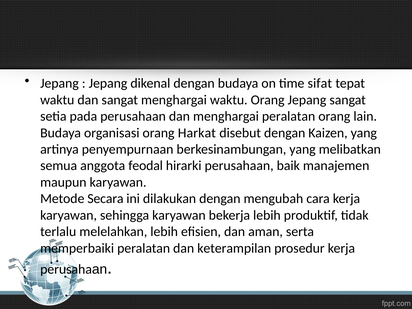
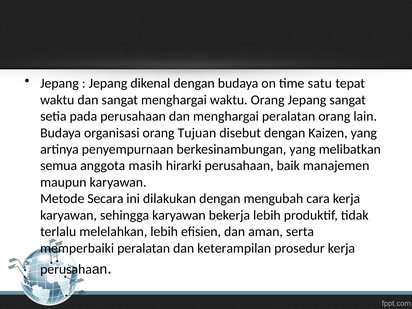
sifat: sifat -> satu
Harkat: Harkat -> Tujuan
feodal: feodal -> masih
